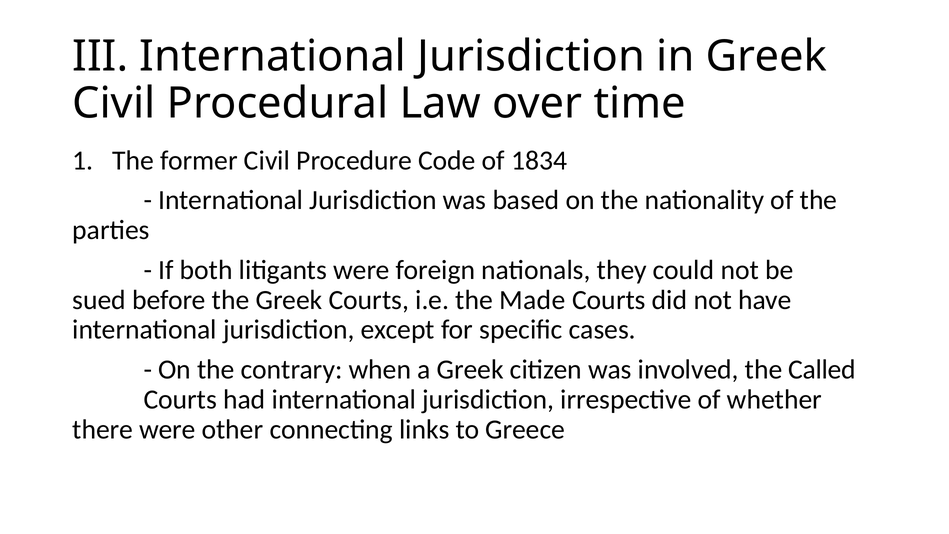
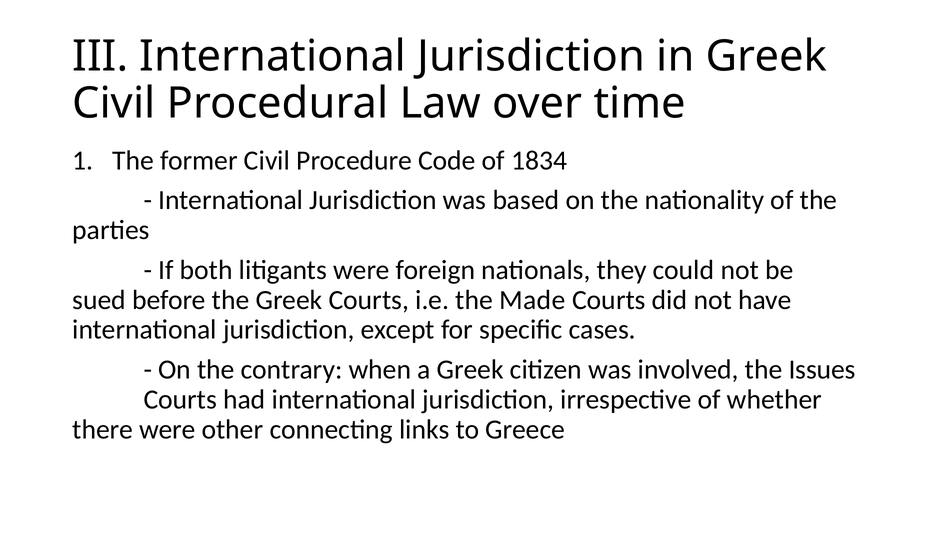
Called: Called -> Issues
